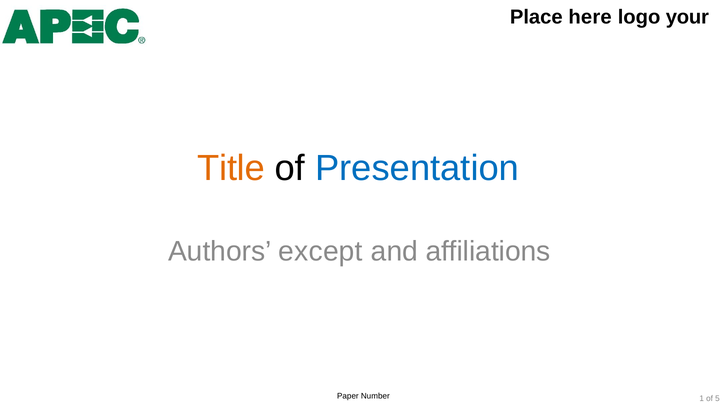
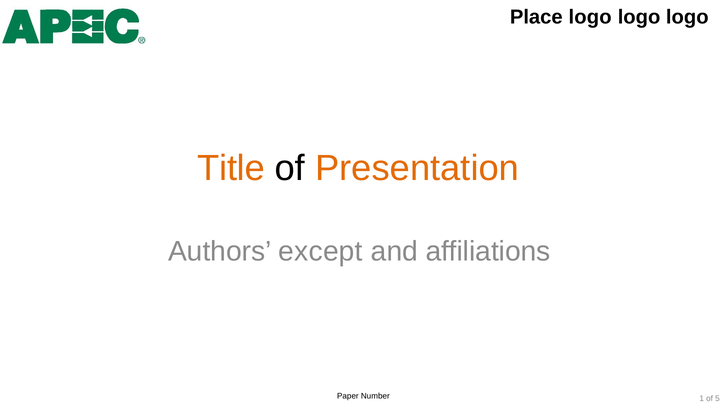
Place here: here -> logo
your at (687, 17): your -> logo
Presentation colour: blue -> orange
